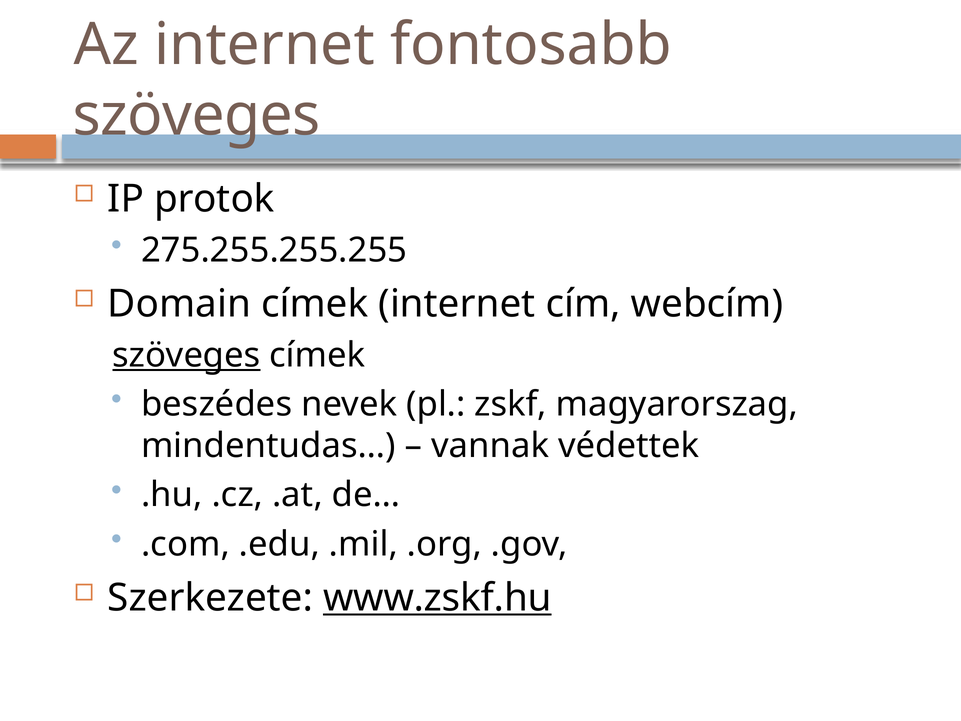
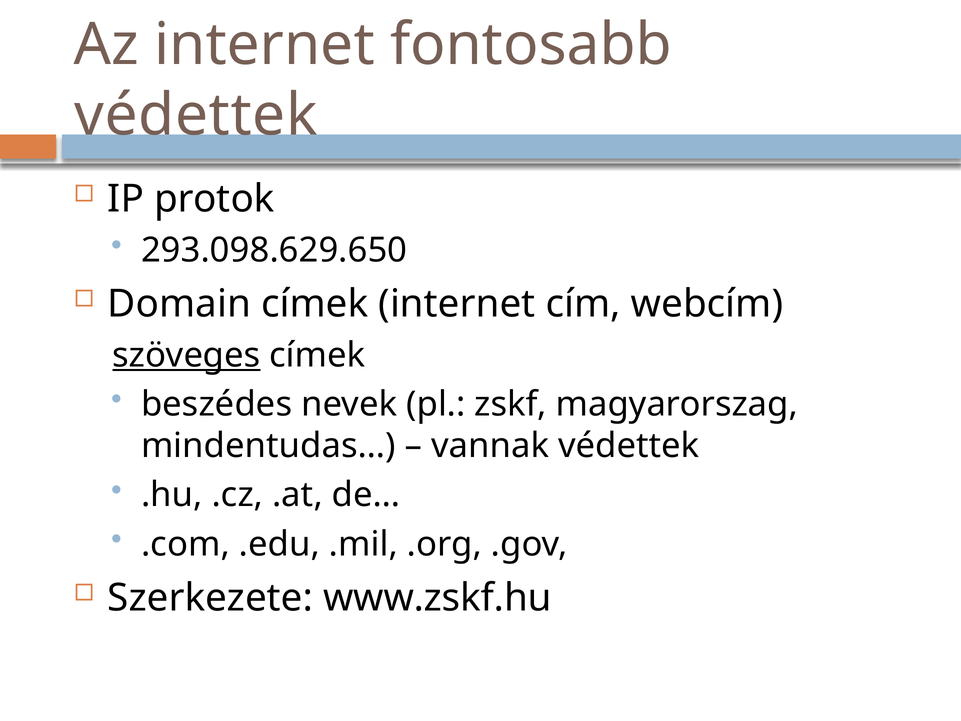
szöveges at (197, 115): szöveges -> védettek
275.255.255.255: 275.255.255.255 -> 293.098.629.650
www.zskf.hu underline: present -> none
